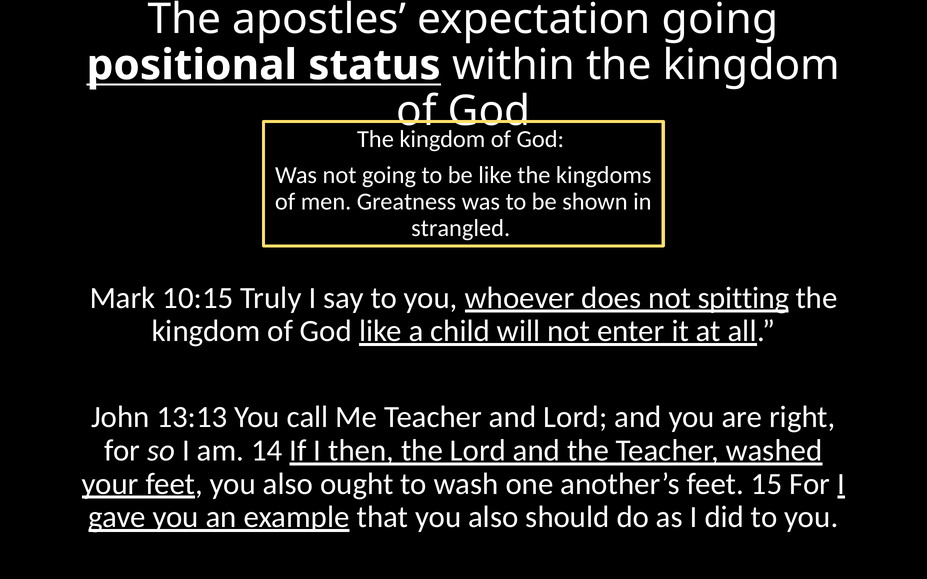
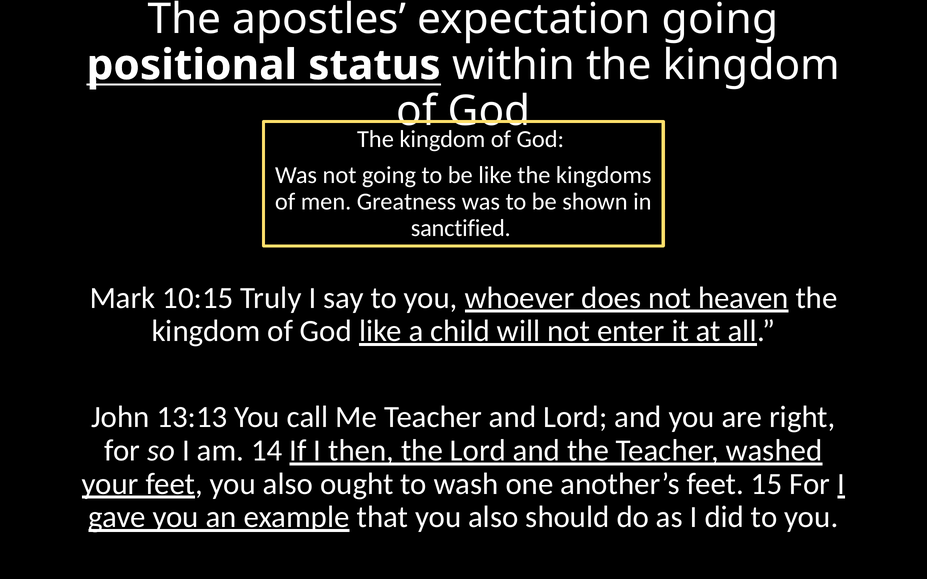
strangled: strangled -> sanctified
spitting: spitting -> heaven
